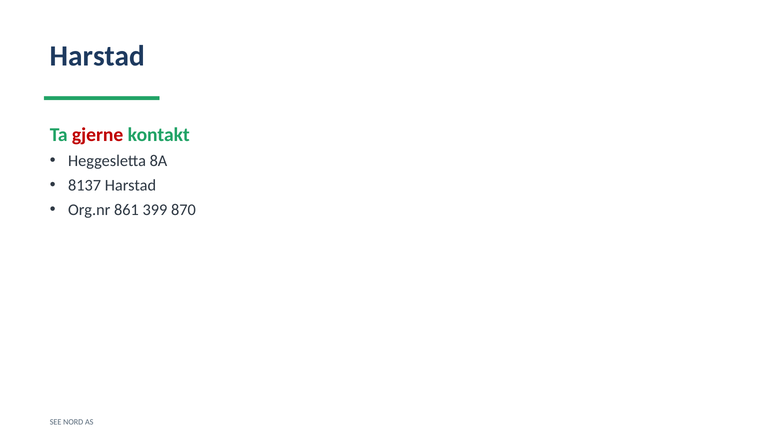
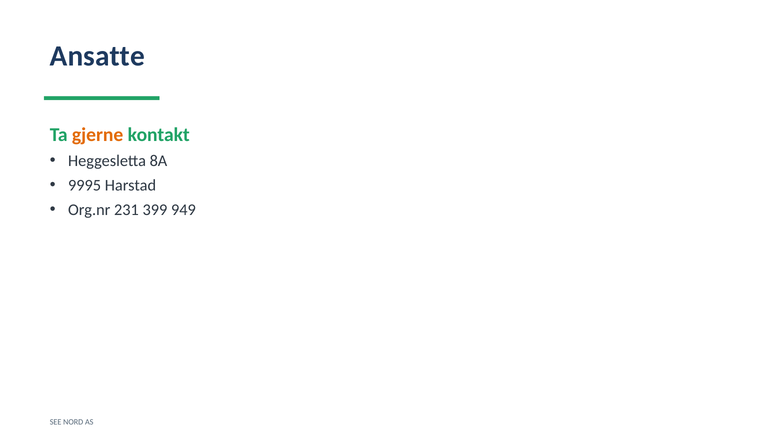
Harstad at (97, 56): Harstad -> Ansatte
gjerne colour: red -> orange
8137: 8137 -> 9995
861: 861 -> 231
870: 870 -> 949
